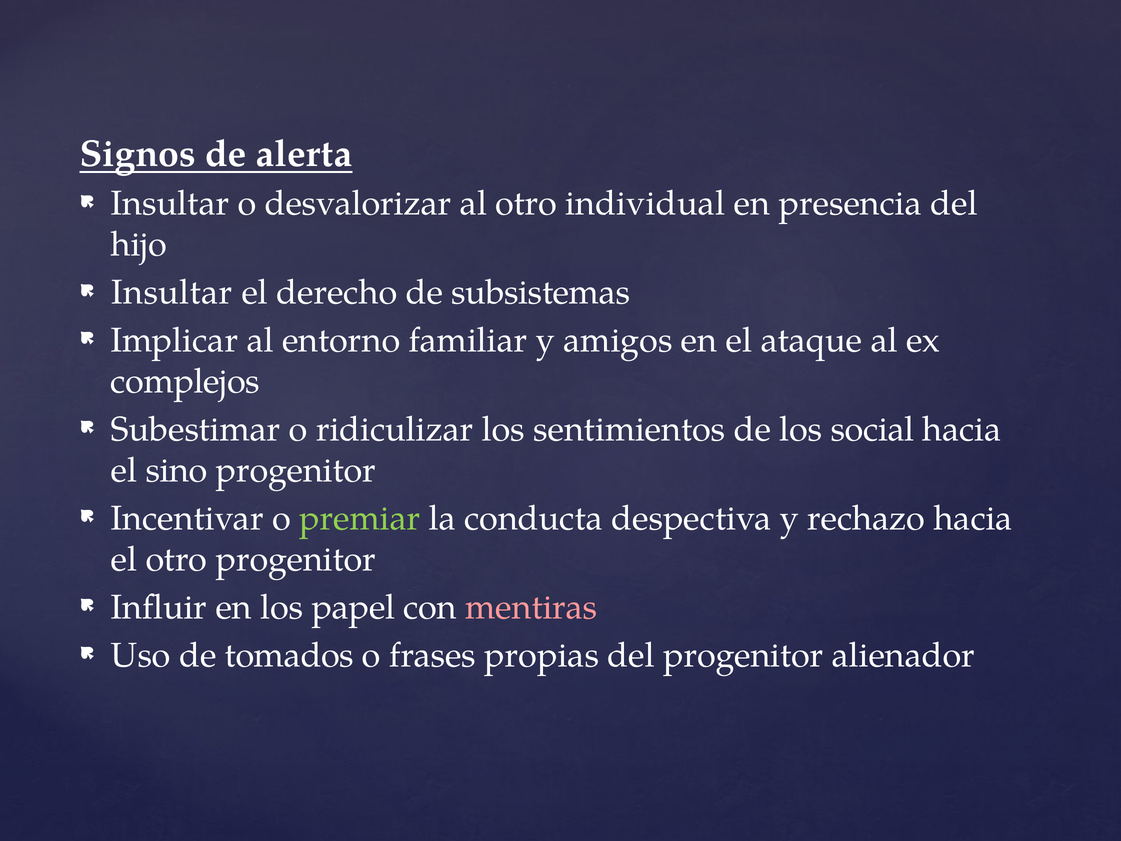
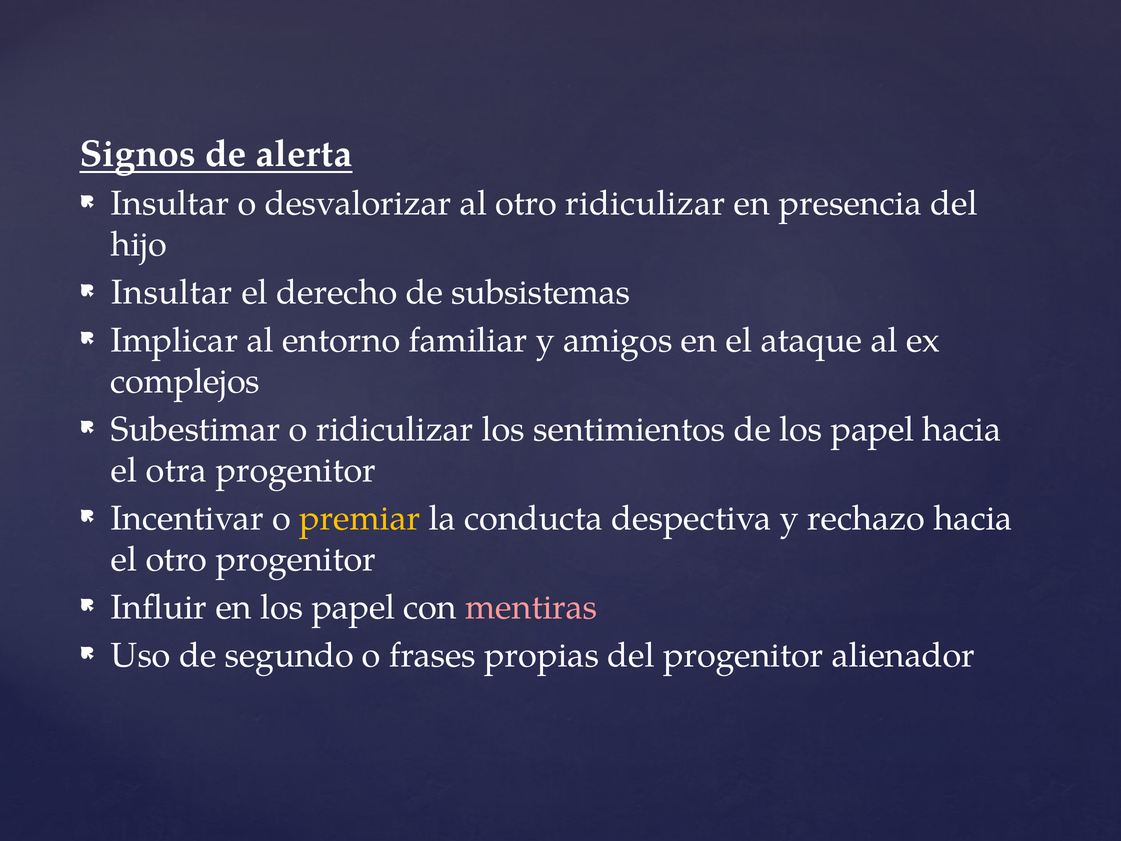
otro individual: individual -> ridiculizar
de los social: social -> papel
sino: sino -> otra
premiar colour: light green -> yellow
tomados: tomados -> segundo
